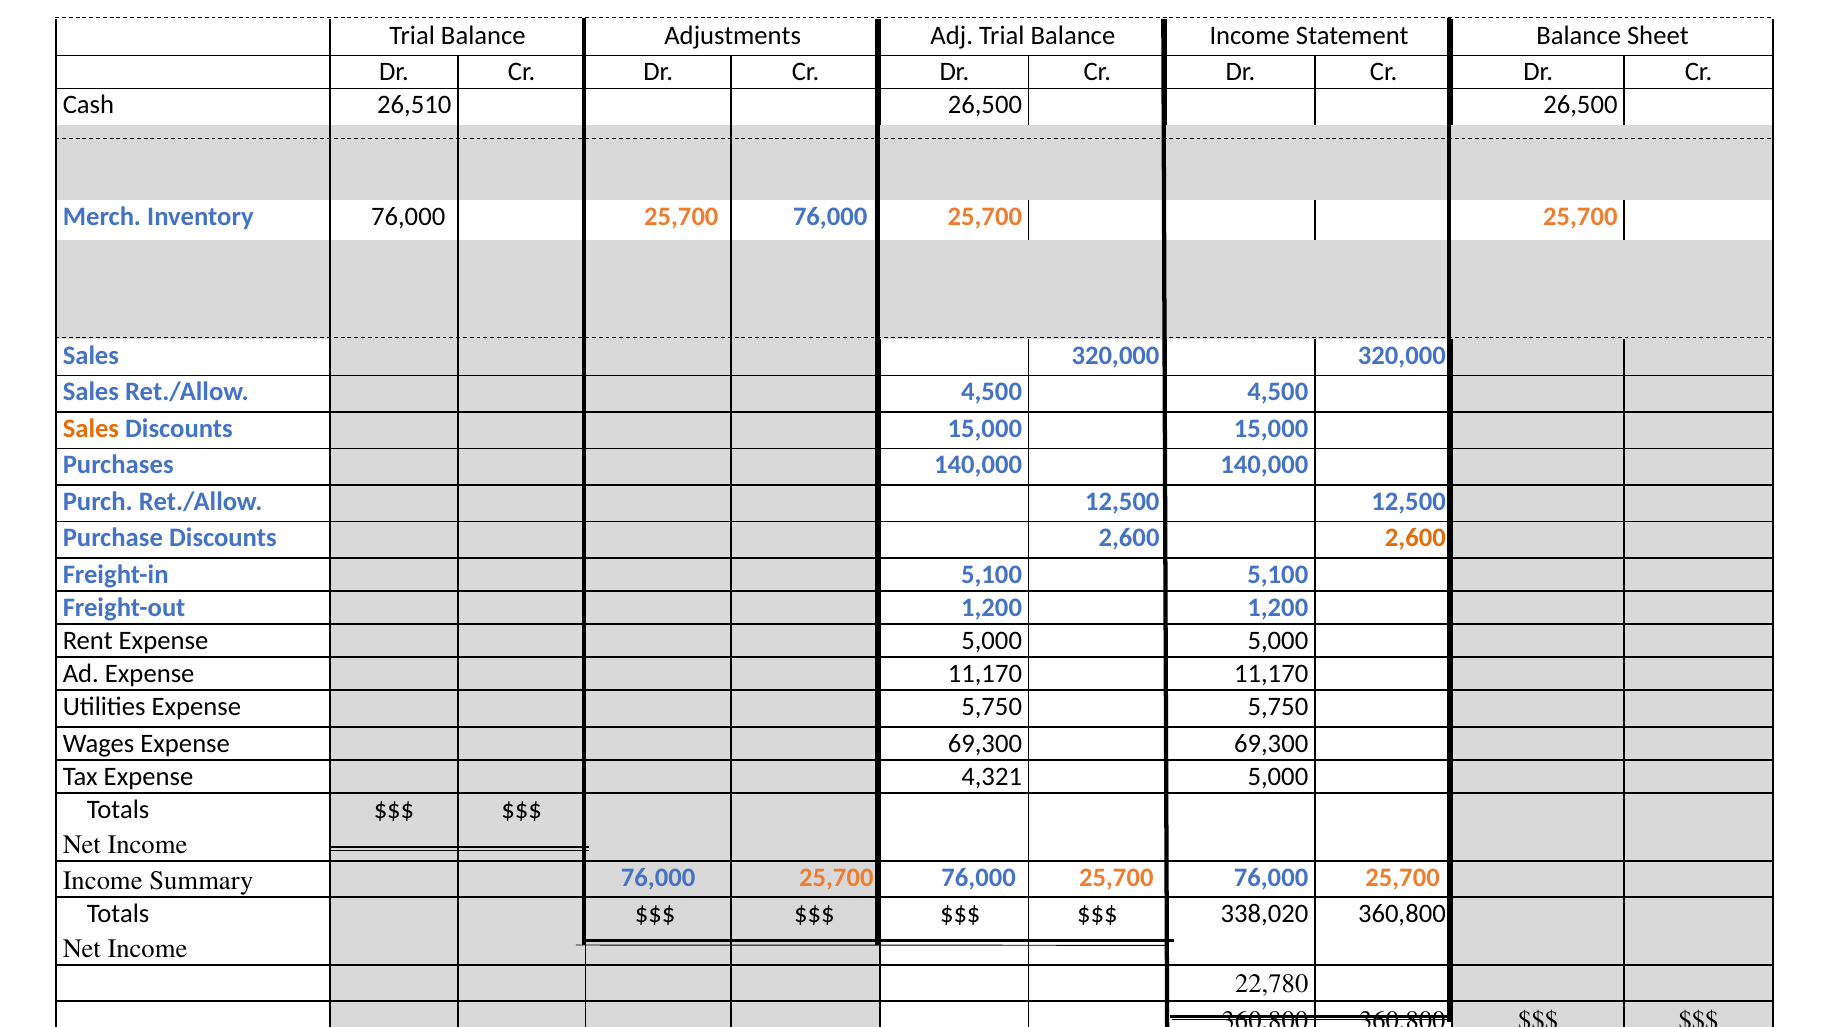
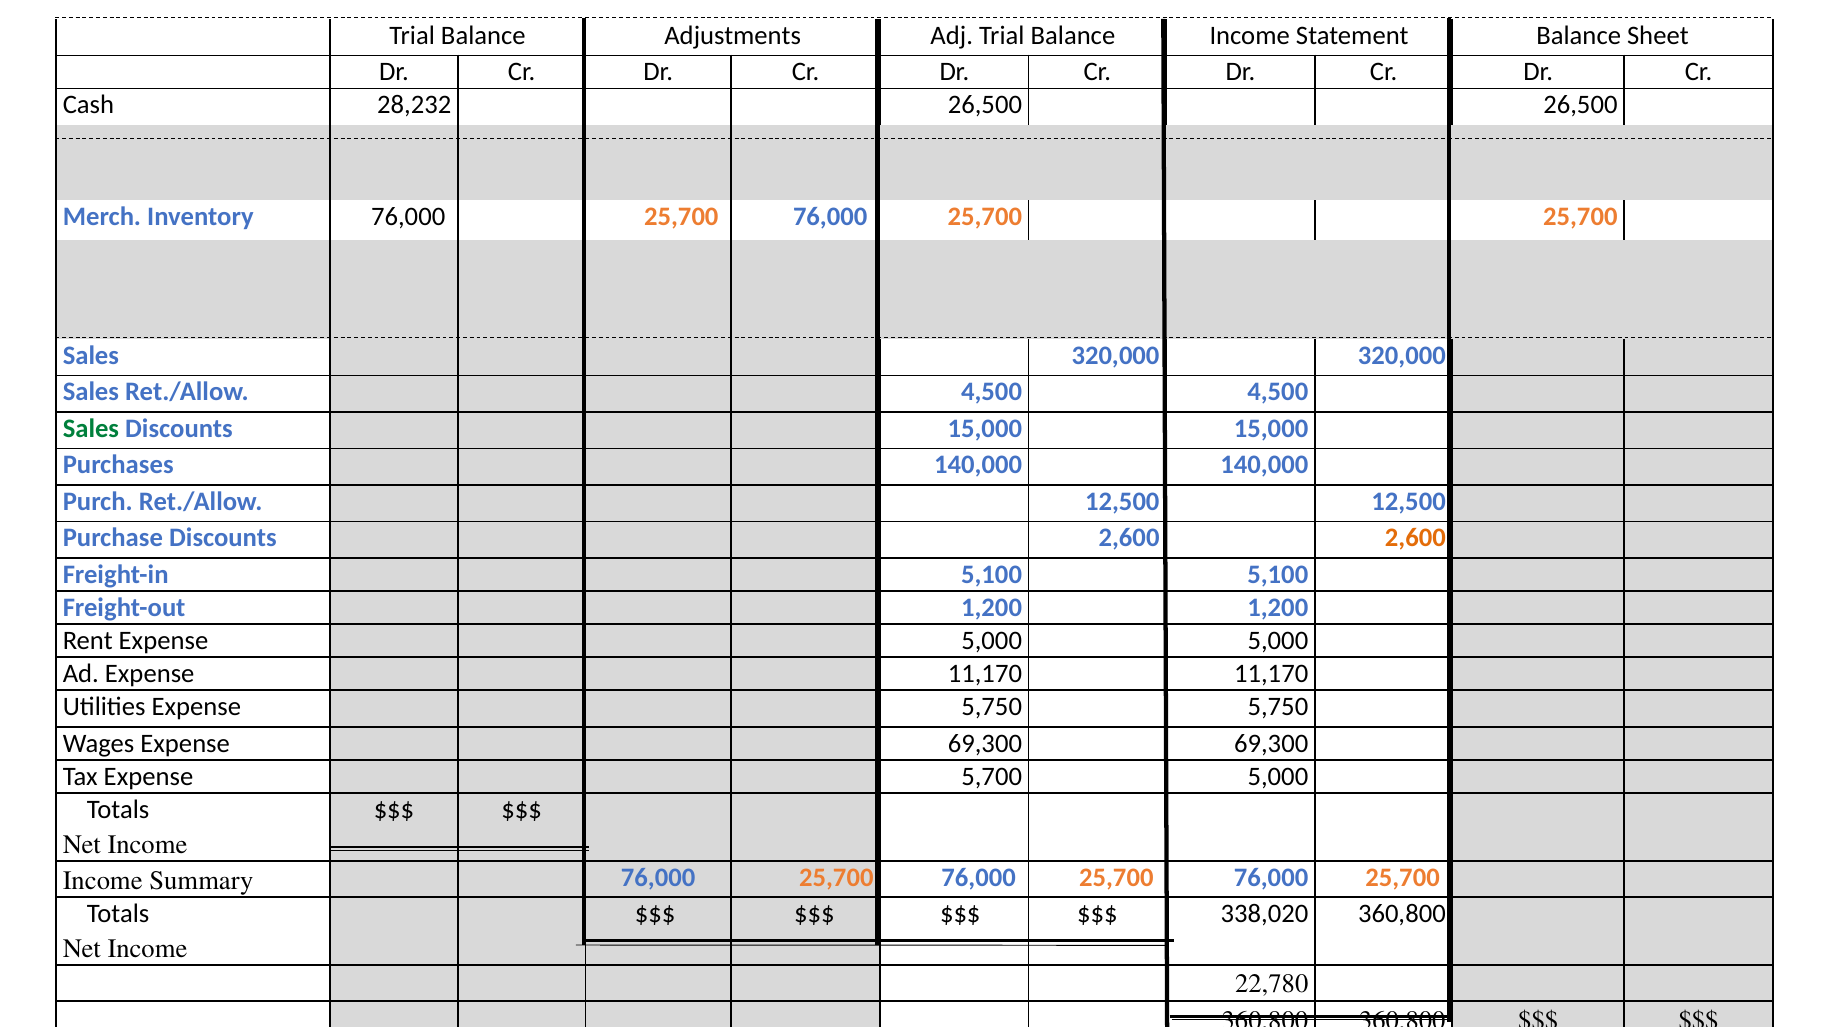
26,510: 26,510 -> 28,232
Sales at (91, 428) colour: orange -> green
4,321: 4,321 -> 5,700
